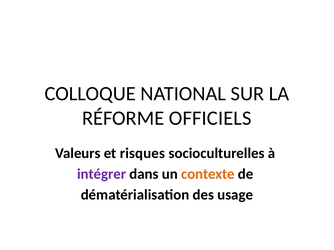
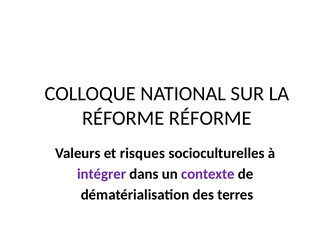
RÉFORME OFFICIELS: OFFICIELS -> RÉFORME
contexte colour: orange -> purple
usage: usage -> terres
